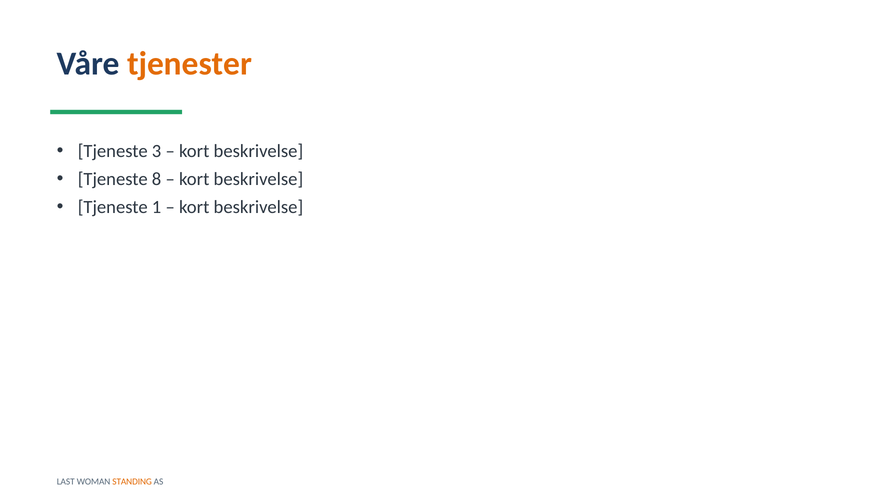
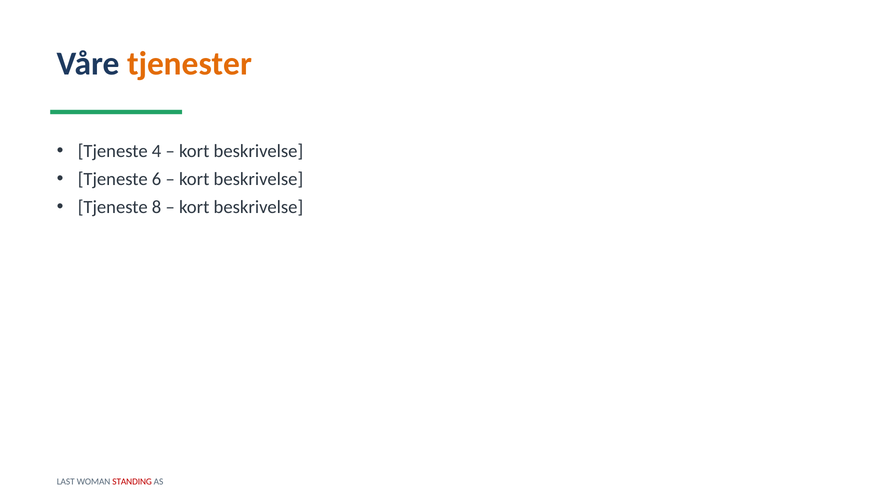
3: 3 -> 4
8: 8 -> 6
1: 1 -> 8
STANDING colour: orange -> red
